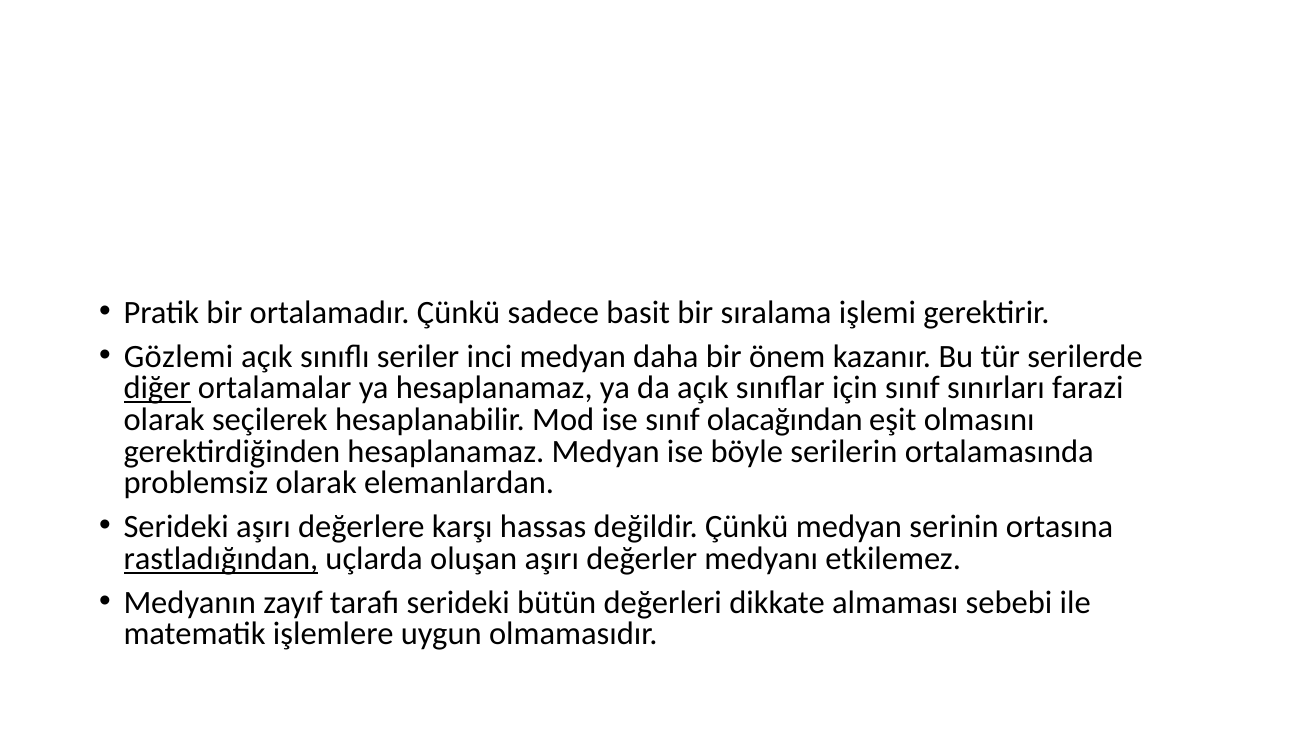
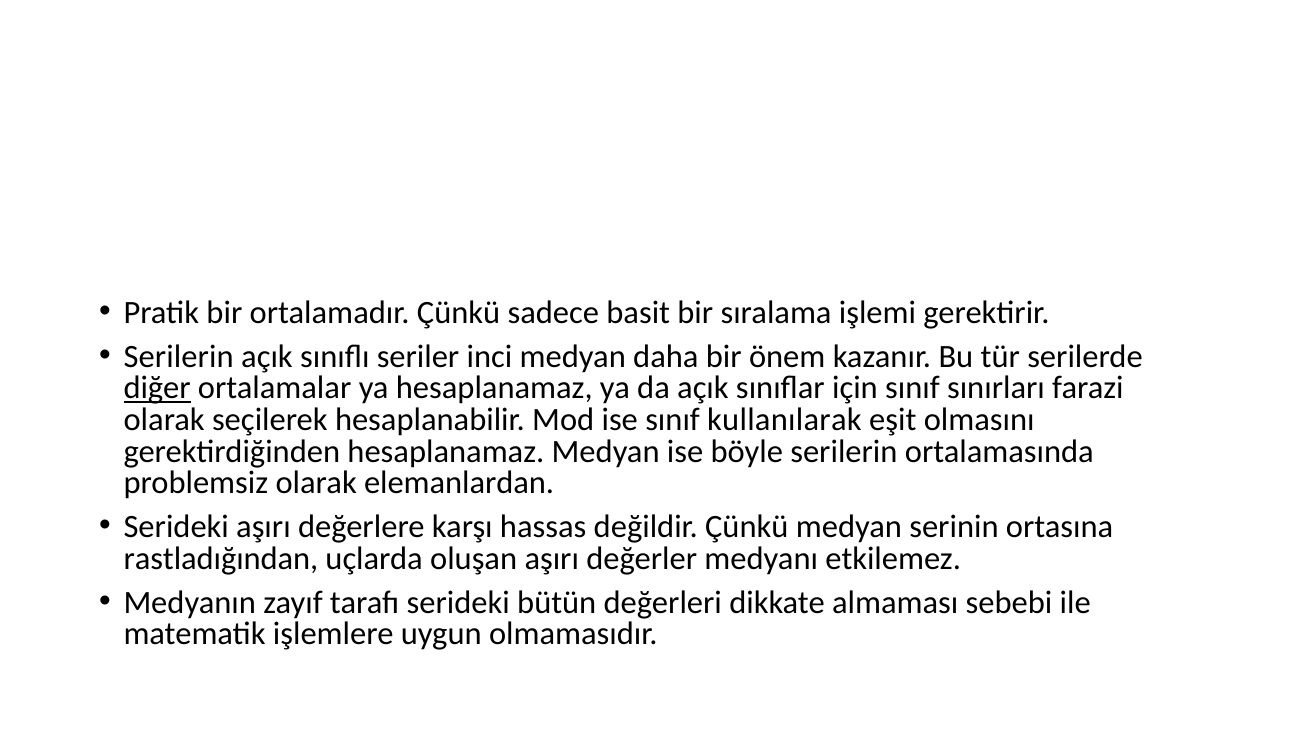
Gözlemi at (179, 357): Gözlemi -> Serilerin
olacağından: olacağından -> kullanılarak
rastladığından underline: present -> none
